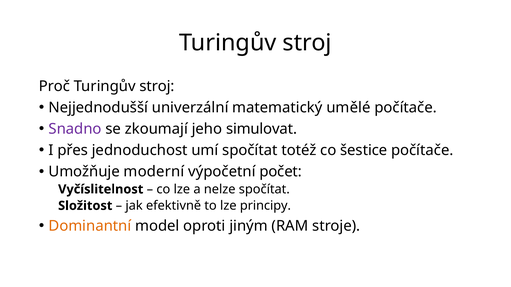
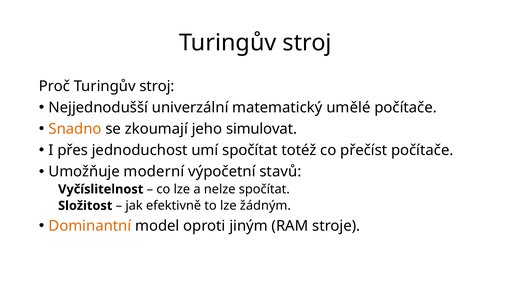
Snadno colour: purple -> orange
šestice: šestice -> přečíst
počet: počet -> stavů
principy: principy -> žádným
